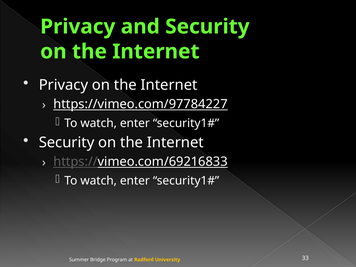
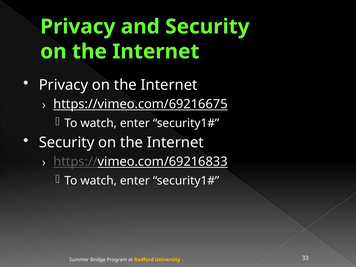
https://vimeo.com/97784227: https://vimeo.com/97784227 -> https://vimeo.com/69216675
